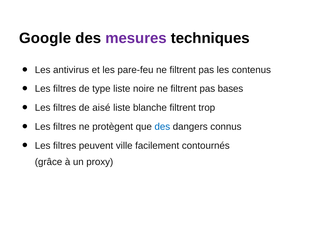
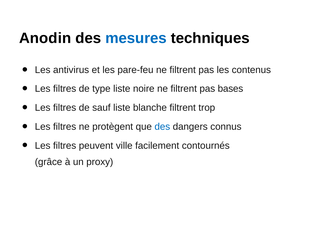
Google: Google -> Anodin
mesures colour: purple -> blue
aisé: aisé -> sauf
